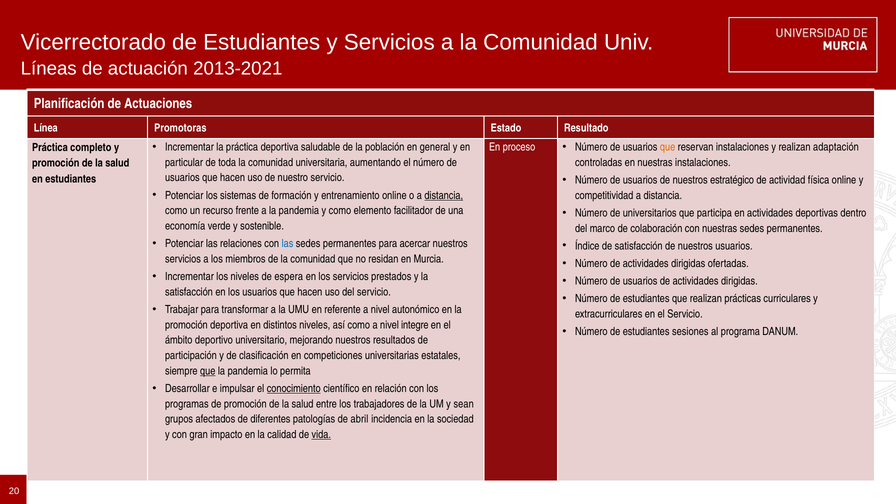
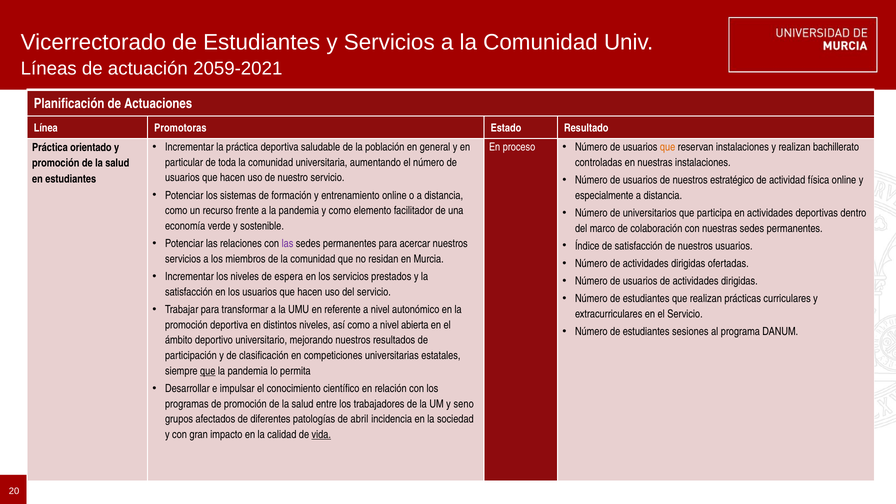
2013-2021: 2013-2021 -> 2059-2021
adaptación: adaptación -> bachillerato
completo: completo -> orientado
distancia at (444, 195) underline: present -> none
competitividad: competitividad -> especialmente
las at (288, 244) colour: blue -> purple
integre: integre -> abierta
conocimiento underline: present -> none
sean: sean -> seno
